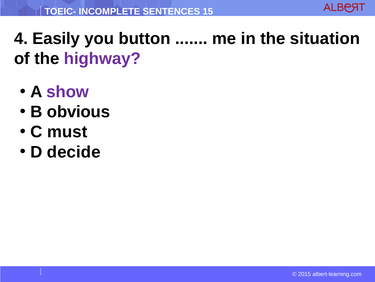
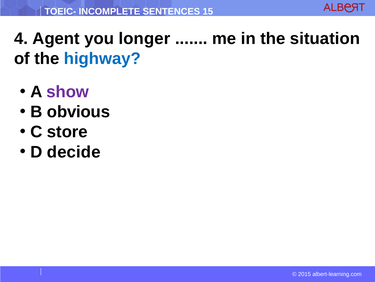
Easily: Easily -> Agent
button: button -> longer
highway colour: purple -> blue
must: must -> store
